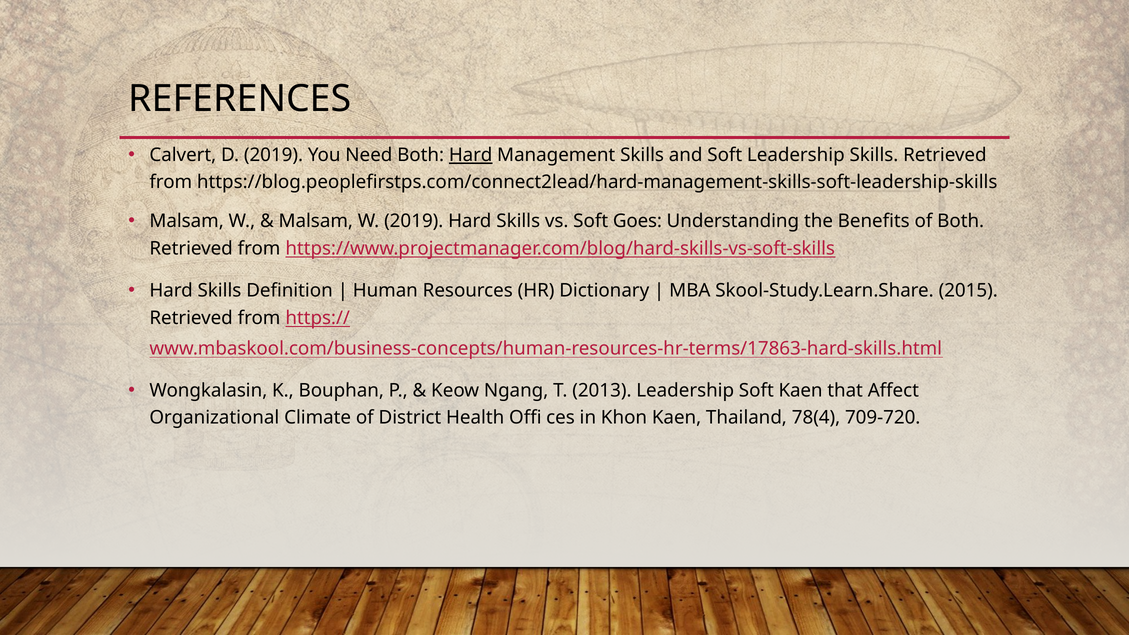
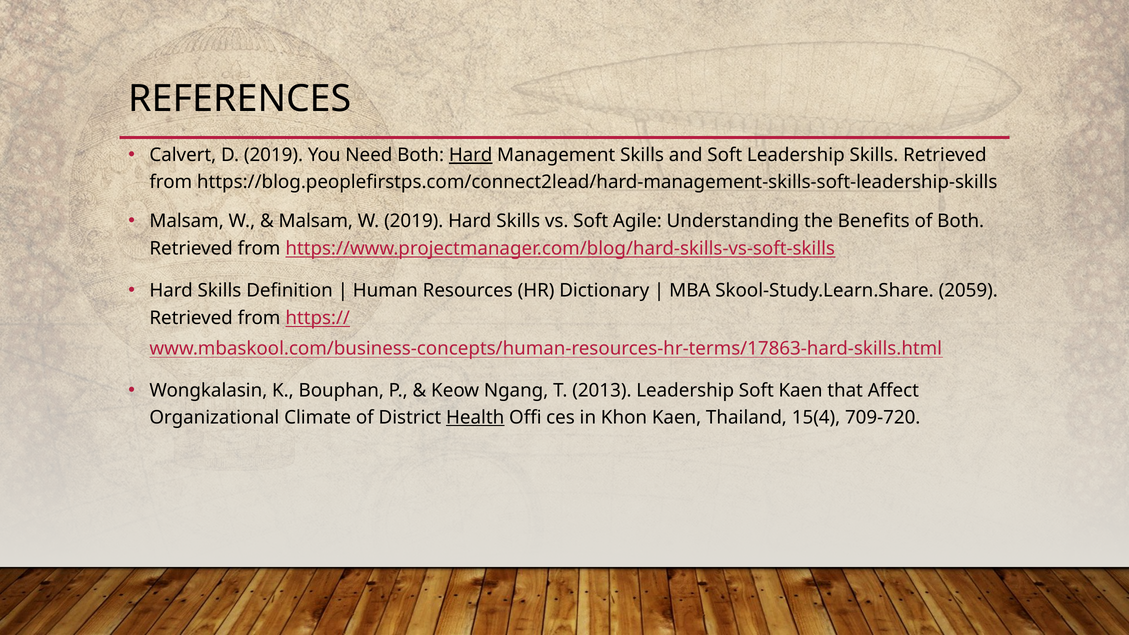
Goes: Goes -> Agile
2015: 2015 -> 2059
Health underline: none -> present
78(4: 78(4 -> 15(4
